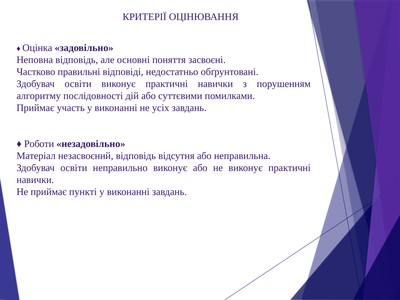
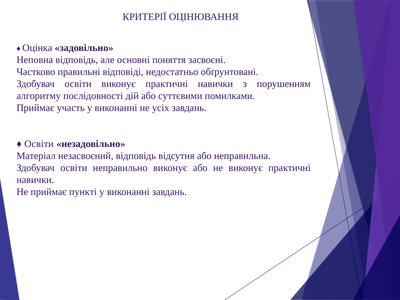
Роботи at (39, 144): Роботи -> Освіти
